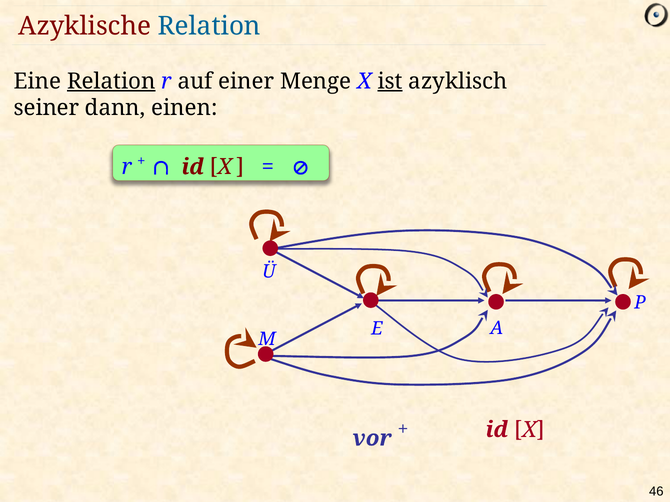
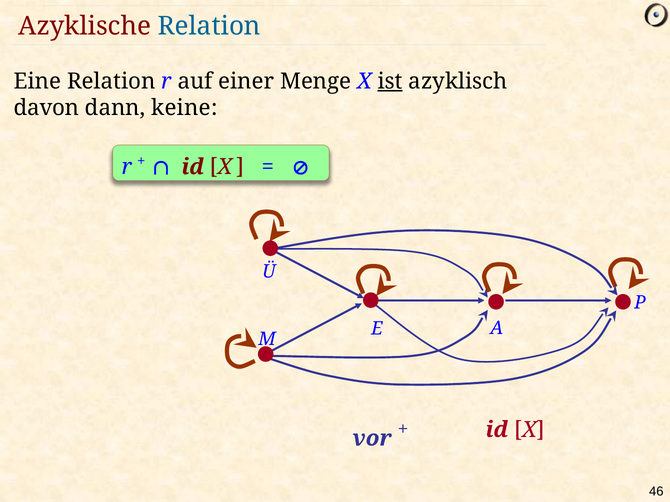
Relation at (111, 81) underline: present -> none
seiner: seiner -> davon
einen: einen -> keine
